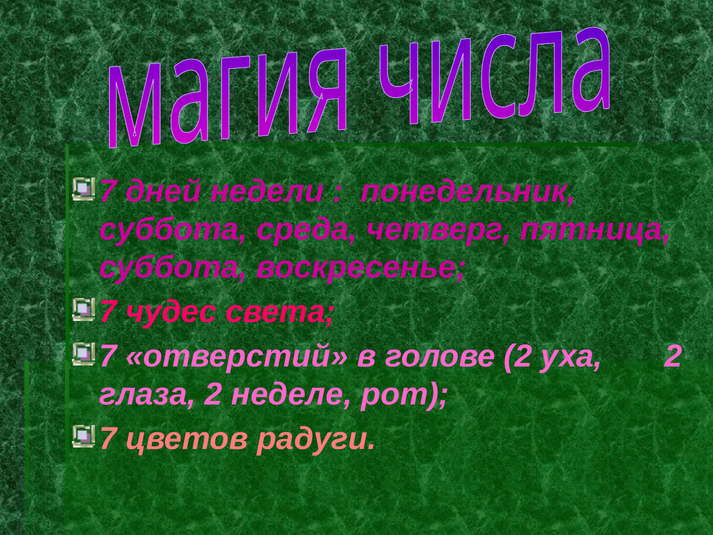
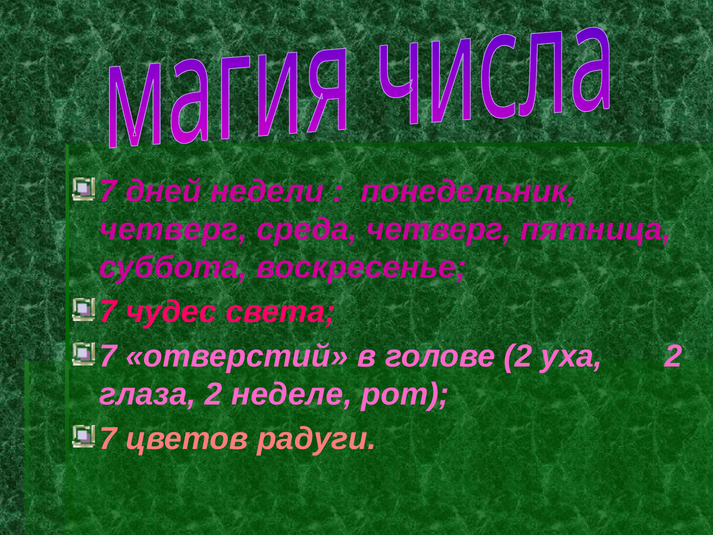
суббота at (173, 229): суббота -> четверг
